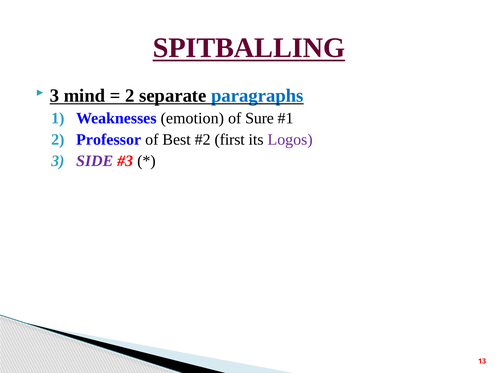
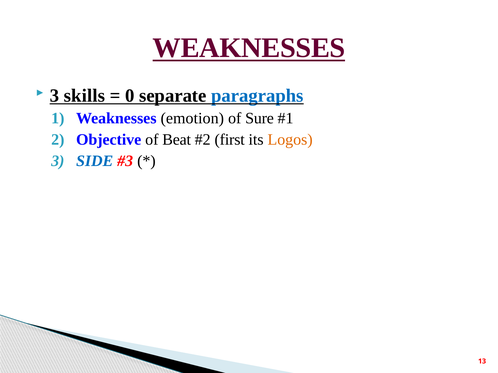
SPITBALLING at (249, 48): SPITBALLING -> WEAKNESSES
mind: mind -> skills
2 at (130, 96): 2 -> 0
Professor: Professor -> Objective
Best: Best -> Beat
Logos colour: purple -> orange
SIDE colour: purple -> blue
